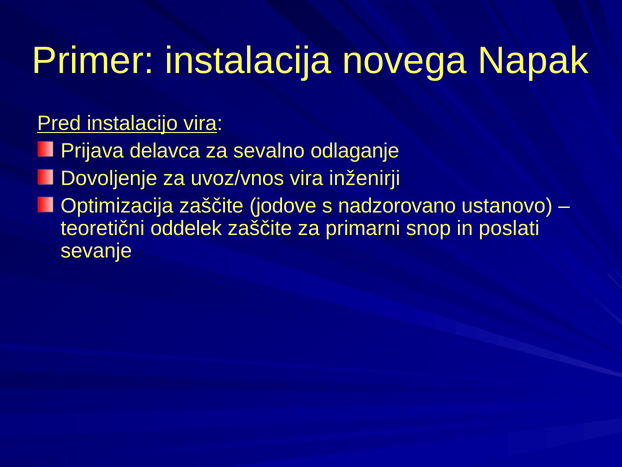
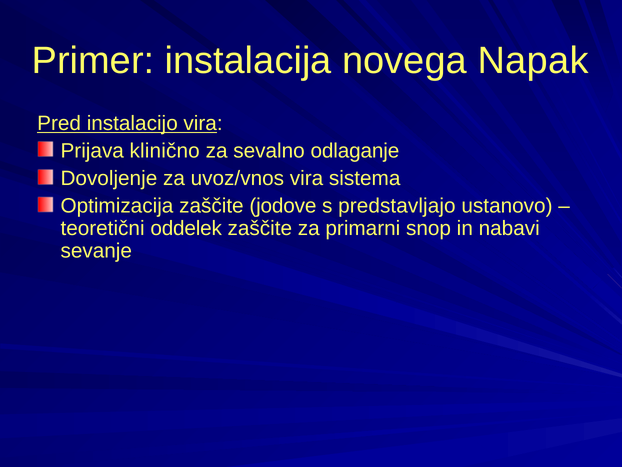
delavca: delavca -> klinično
inženirji: inženirji -> sistema
nadzorovano: nadzorovano -> predstavljajo
poslati: poslati -> nabavi
